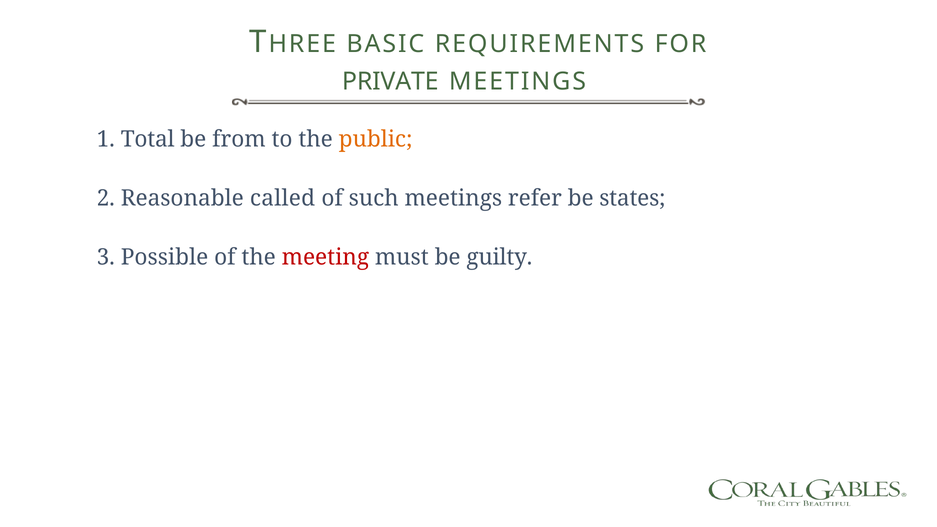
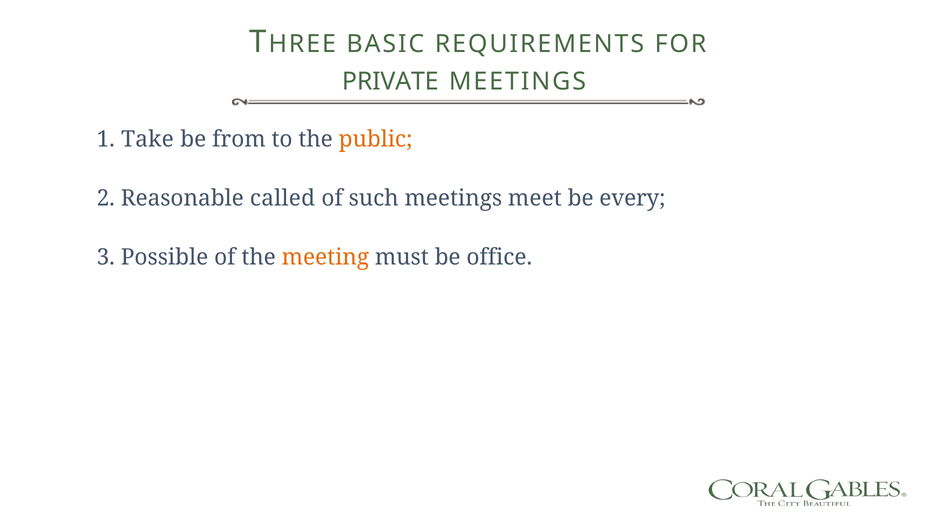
Total: Total -> Take
refer: refer -> meet
states: states -> every
meeting colour: red -> orange
guilty: guilty -> office
